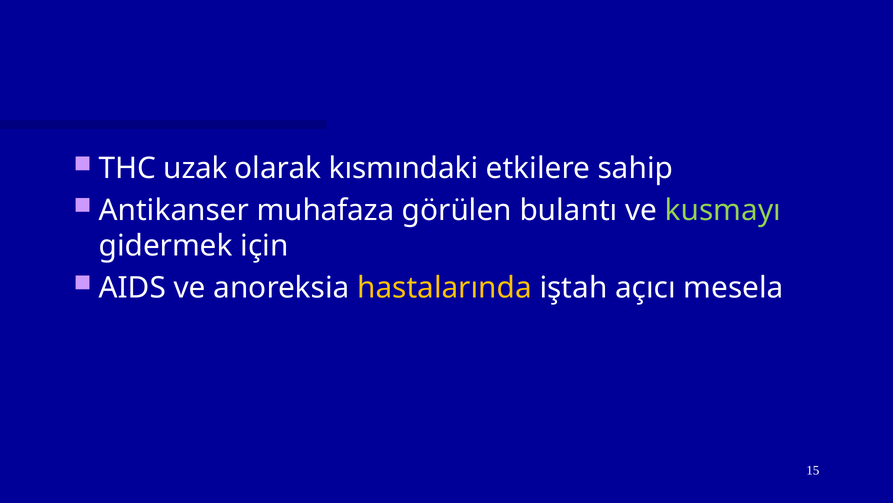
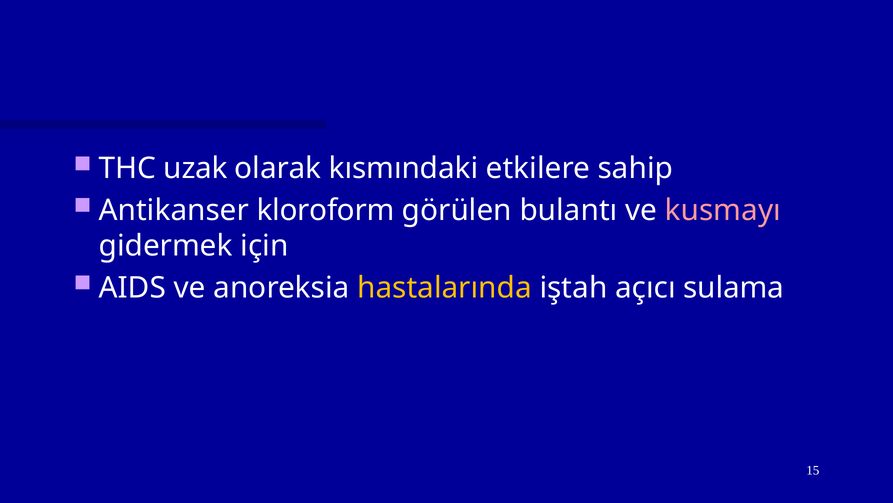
muhafaza: muhafaza -> kloroform
kusmayı colour: light green -> pink
mesela: mesela -> sulama
